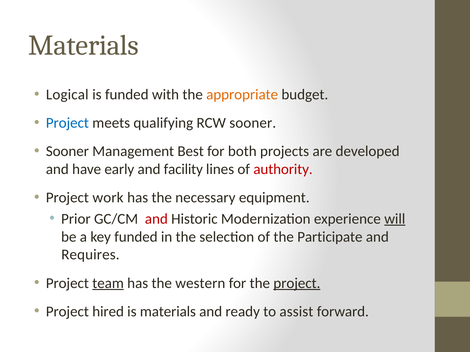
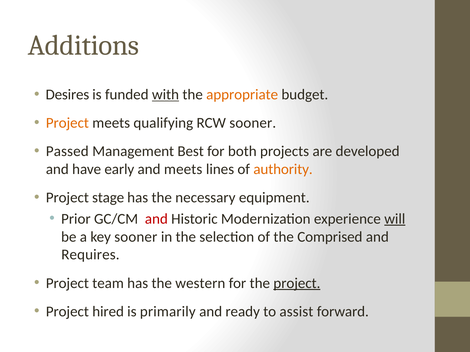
Materials at (83, 45): Materials -> Additions
Logical: Logical -> Desires
with underline: none -> present
Project at (67, 123) colour: blue -> orange
Sooner at (67, 151): Sooner -> Passed
and facility: facility -> meets
authority colour: red -> orange
work: work -> stage
key funded: funded -> sooner
Participate: Participate -> Comprised
team underline: present -> none
is materials: materials -> primarily
